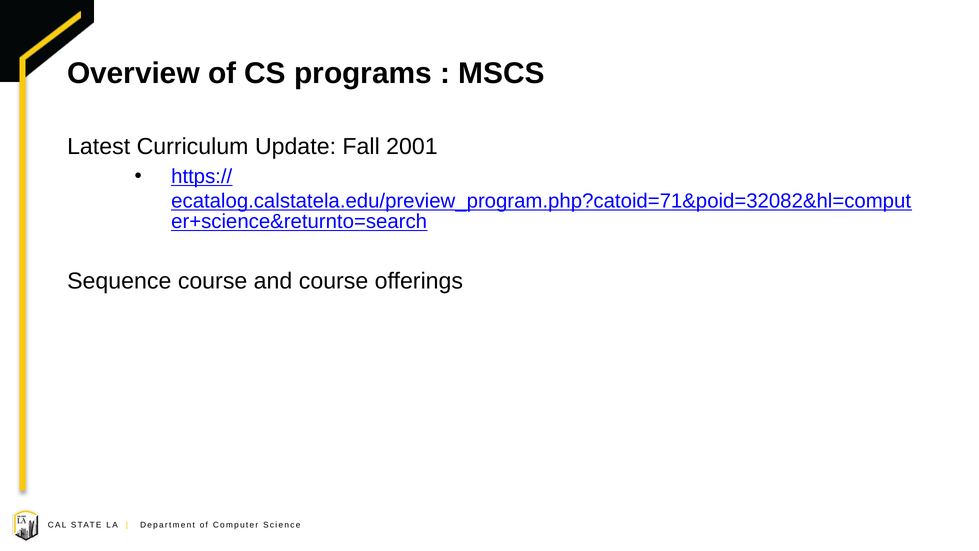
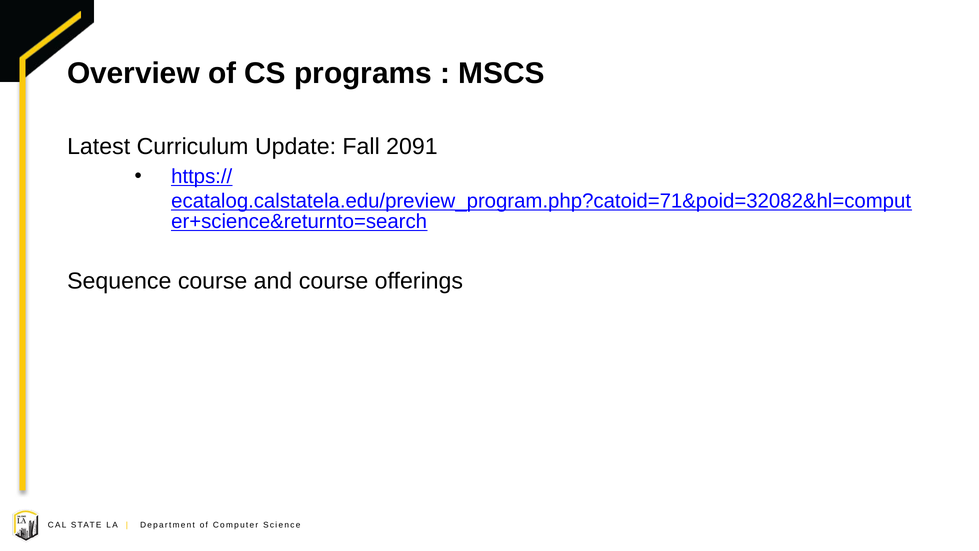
2001: 2001 -> 2091
